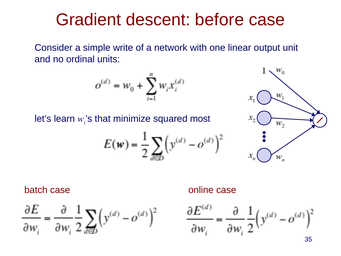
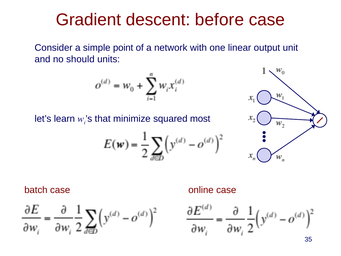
write: write -> point
ordinal: ordinal -> should
